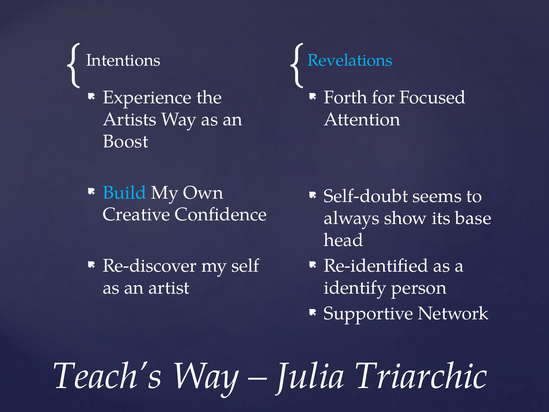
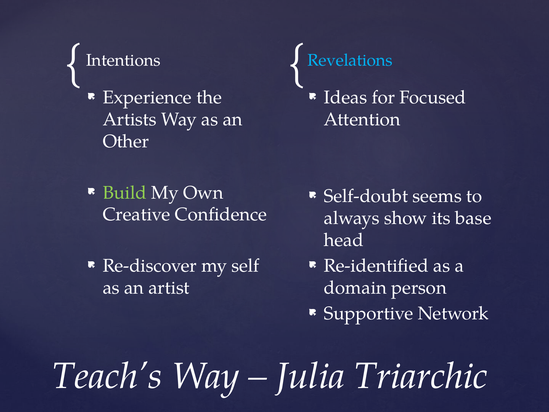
Forth: Forth -> Ideas
Boost: Boost -> Other
Build colour: light blue -> light green
identify: identify -> domain
